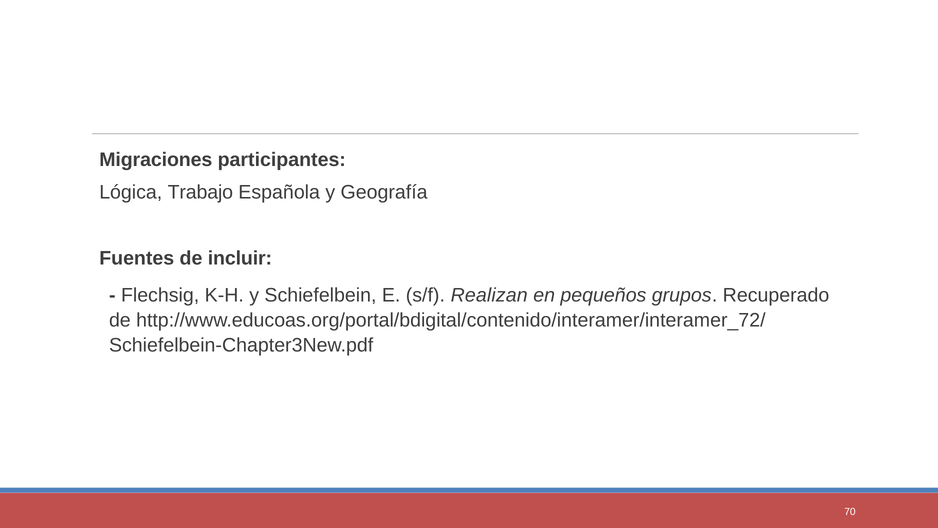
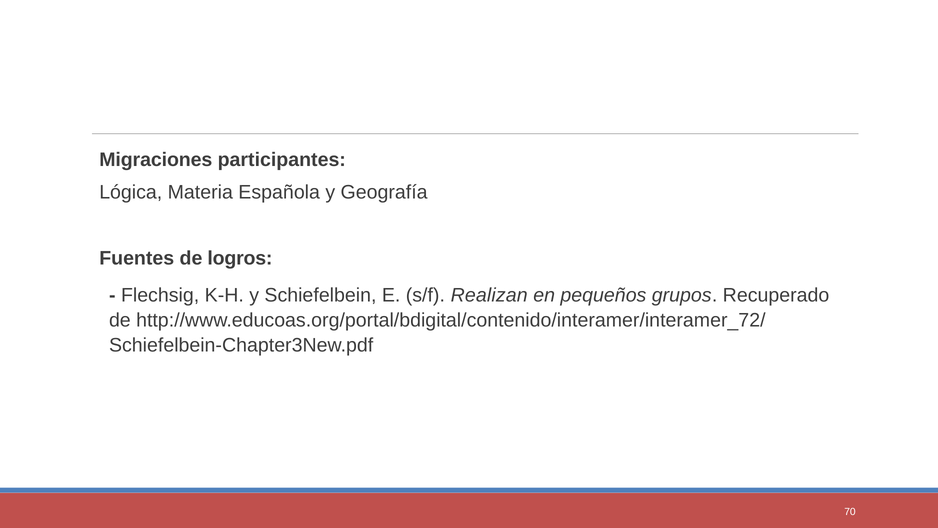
Trabajo: Trabajo -> Materia
incluir: incluir -> logros
